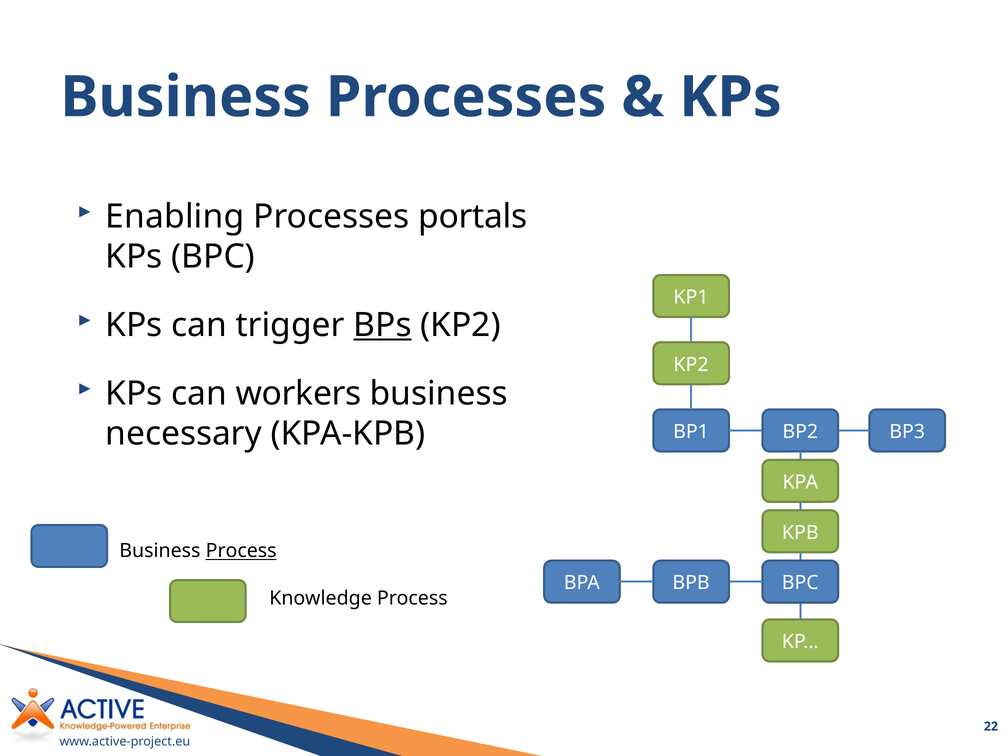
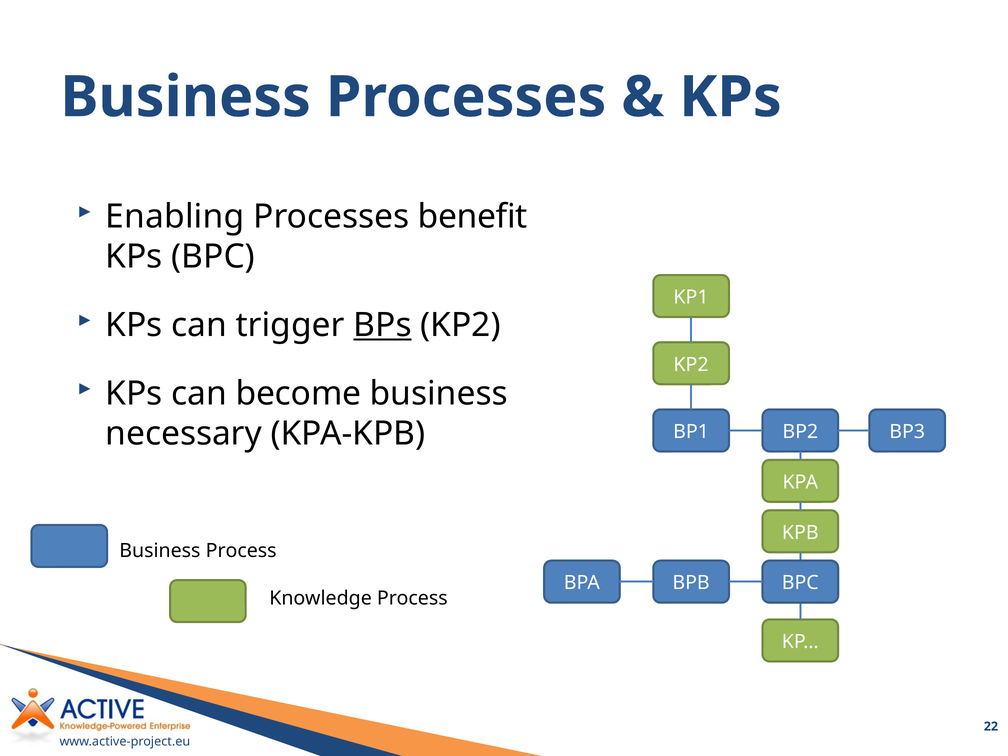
portals: portals -> benefit
workers: workers -> become
Process at (241, 551) underline: present -> none
